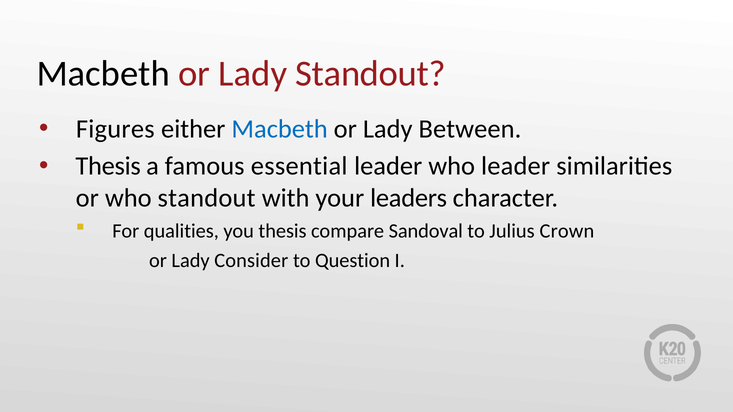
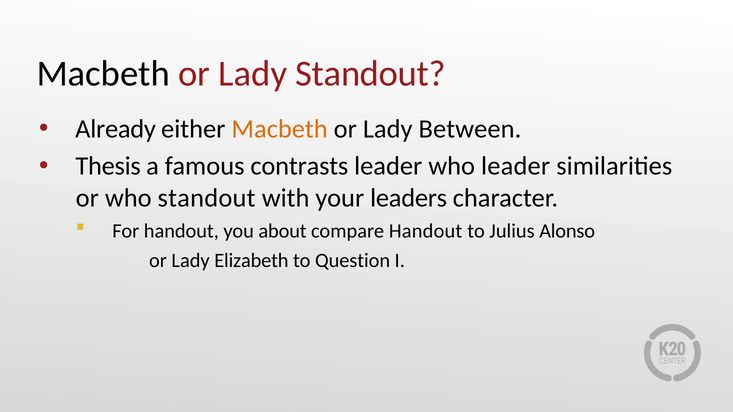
Figures: Figures -> Already
Macbeth at (280, 129) colour: blue -> orange
essential: essential -> contrasts
For qualities: qualities -> handout
you thesis: thesis -> about
compare Sandoval: Sandoval -> Handout
Crown: Crown -> Alonso
Consider: Consider -> Elizabeth
